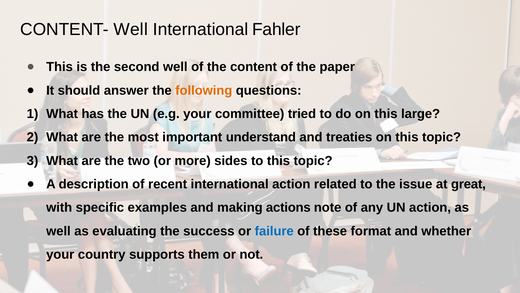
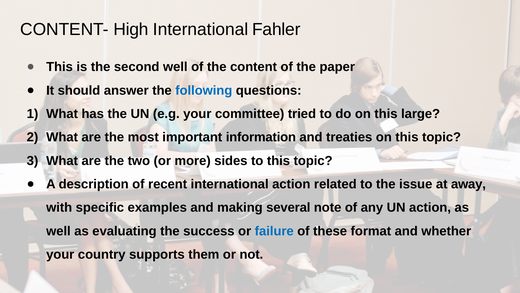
CONTENT- Well: Well -> High
following colour: orange -> blue
understand: understand -> information
great: great -> away
actions: actions -> several
